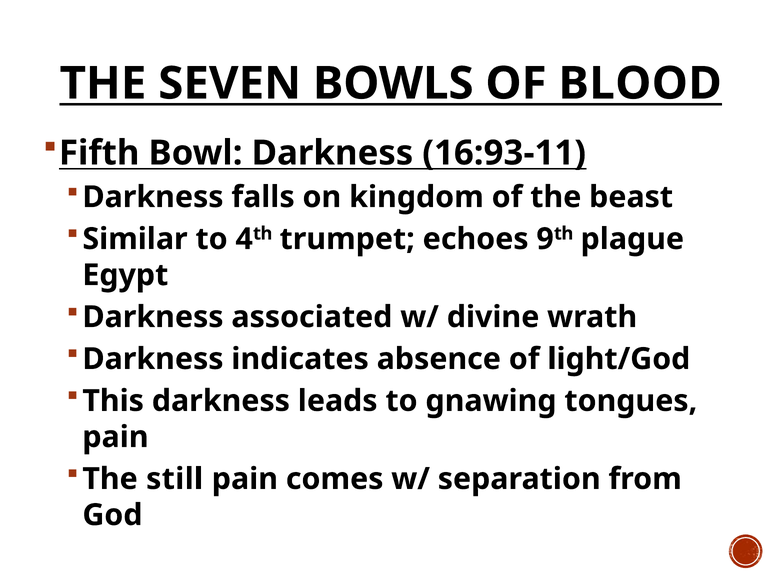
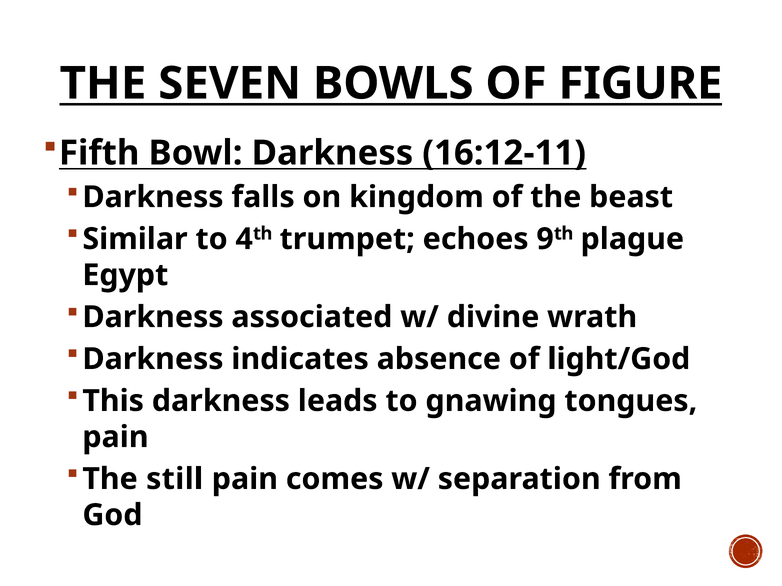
BLOOD: BLOOD -> FIGURE
16:93-11: 16:93-11 -> 16:12-11
